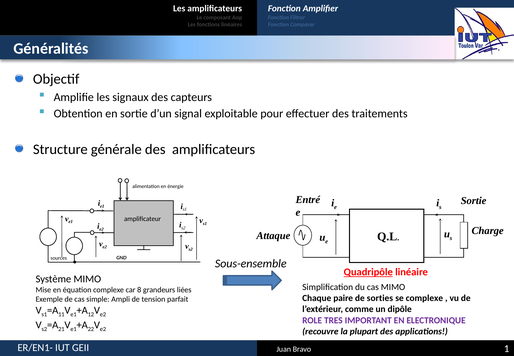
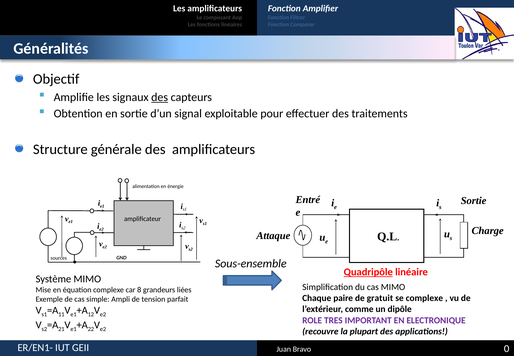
des at (160, 97) underline: none -> present
sorties: sorties -> gratuit
1: 1 -> 0
